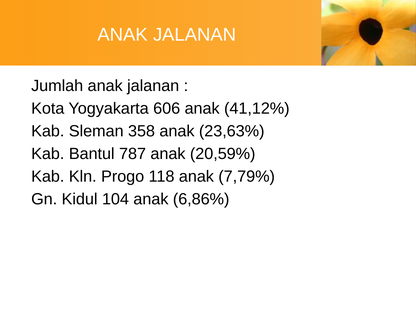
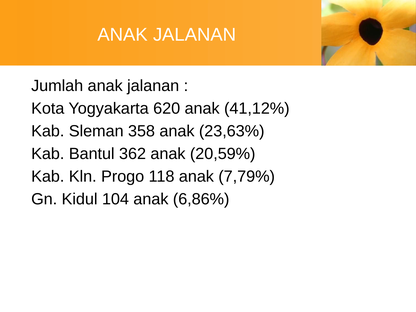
606: 606 -> 620
787: 787 -> 362
